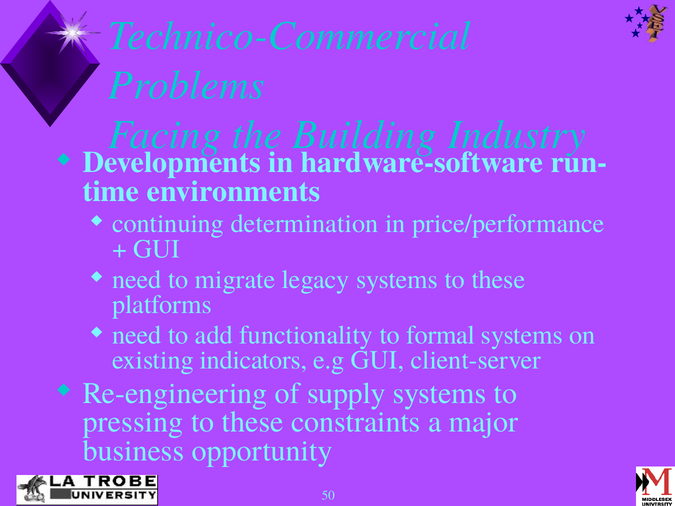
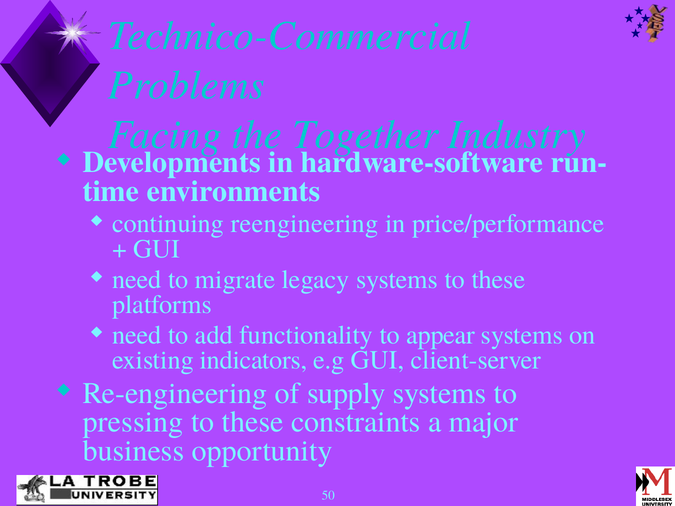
Building: Building -> Together
determination: determination -> reengineering
formal: formal -> appear
